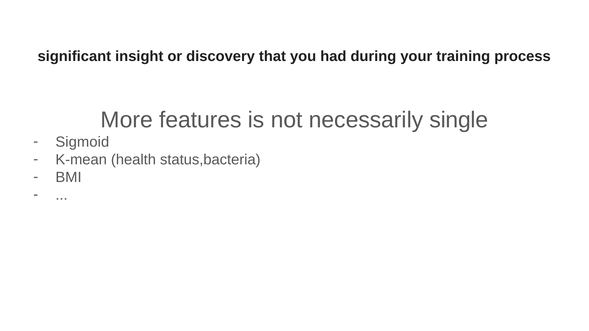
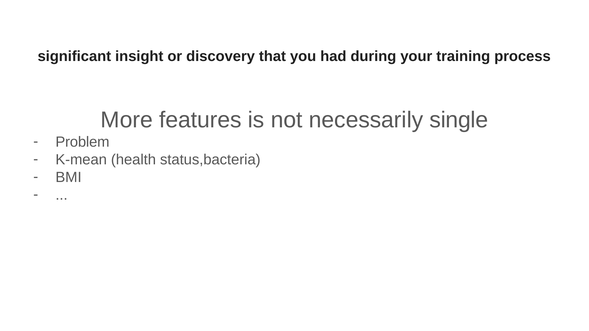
Sigmoid: Sigmoid -> Problem
